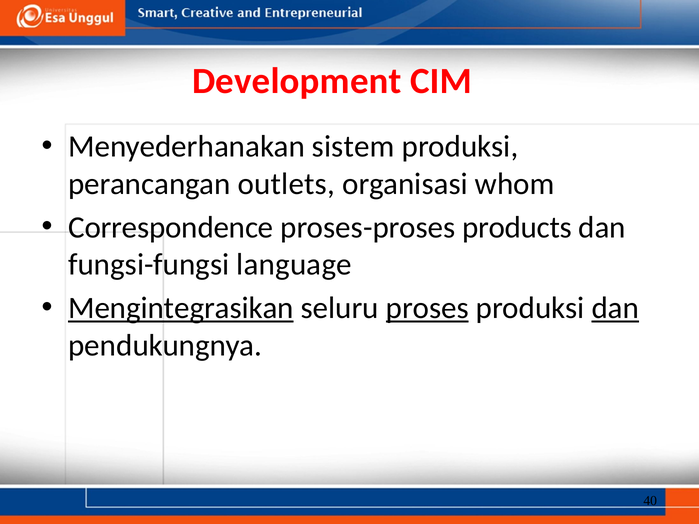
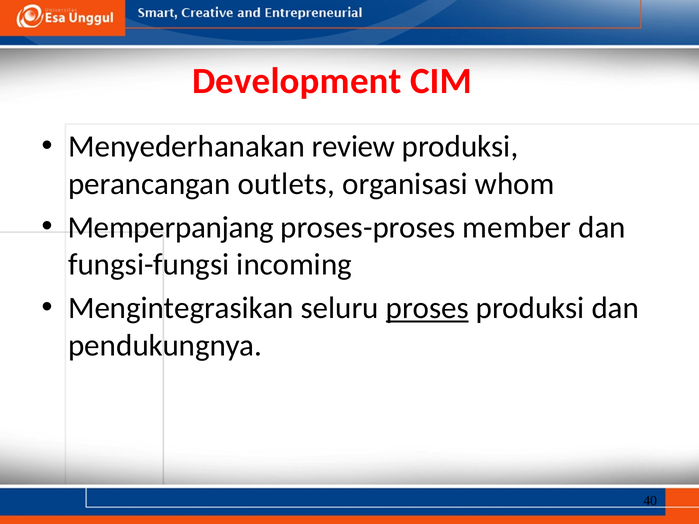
sistem: sistem -> review
Correspondence: Correspondence -> Memperpanjang
products: products -> member
language: language -> incoming
Mengintegrasikan underline: present -> none
dan at (615, 308) underline: present -> none
